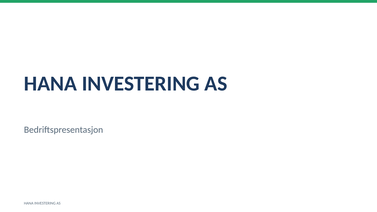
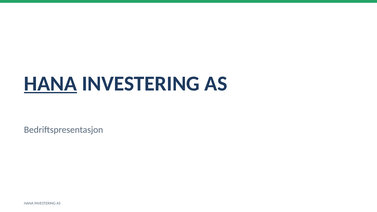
HANA at (50, 84) underline: none -> present
